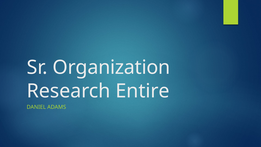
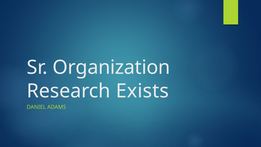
Entire: Entire -> Exists
